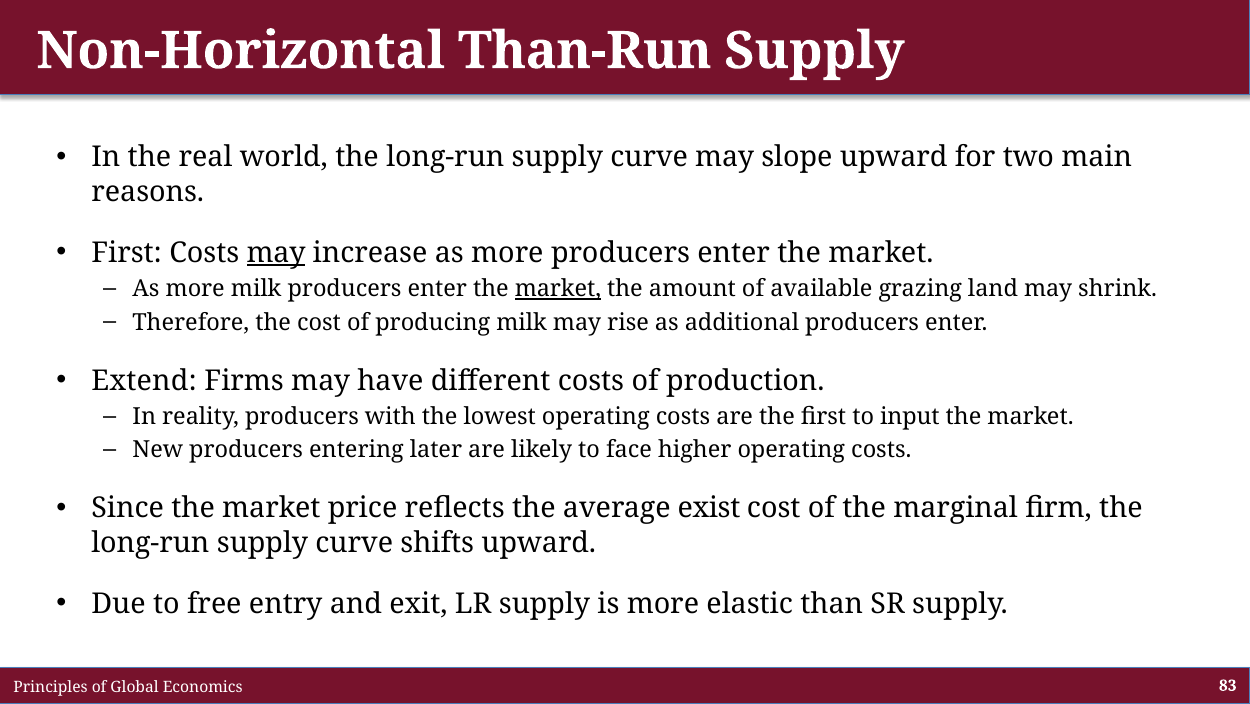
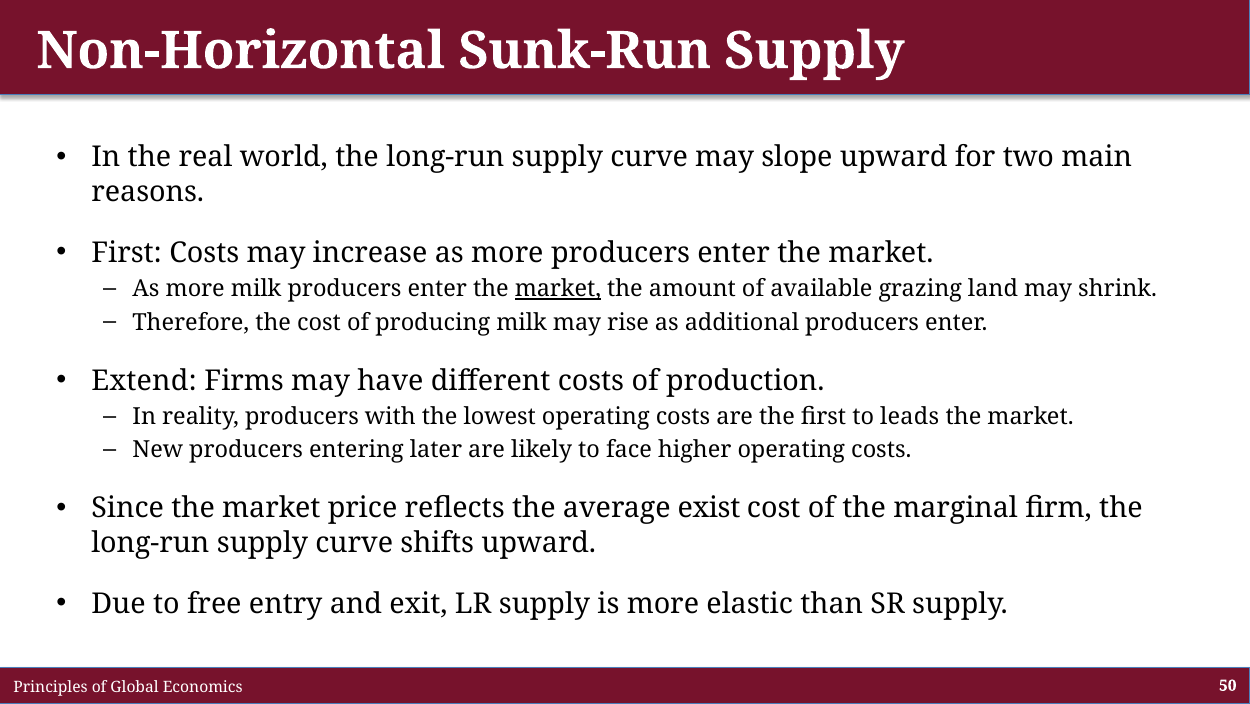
Than-Run: Than-Run -> Sunk-Run
may at (276, 253) underline: present -> none
input: input -> leads
83: 83 -> 50
